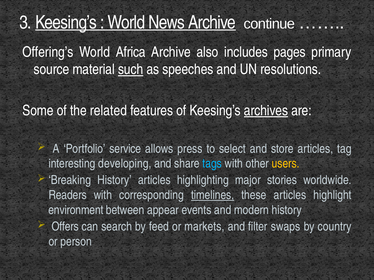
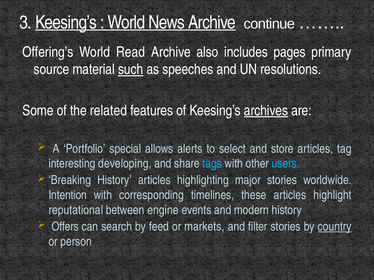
Africa: Africa -> Read
service: service -> special
press: press -> alerts
users colour: yellow -> light blue
Readers: Readers -> Intention
timelines underline: present -> none
environment: environment -> reputational
appear: appear -> engine
filter swaps: swaps -> stories
country underline: none -> present
